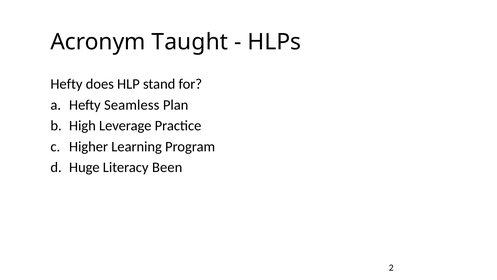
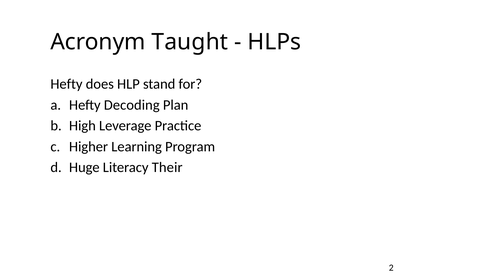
Seamless: Seamless -> Decoding
Been: Been -> Their
